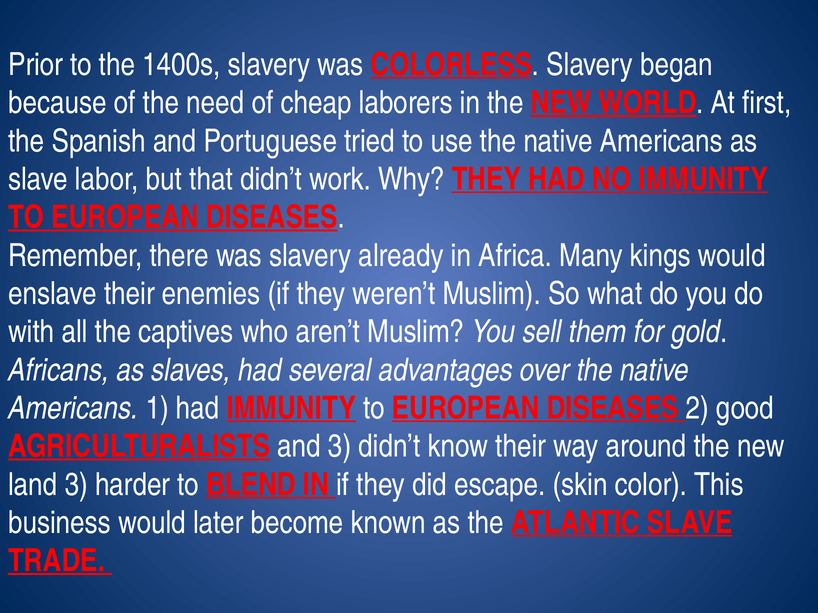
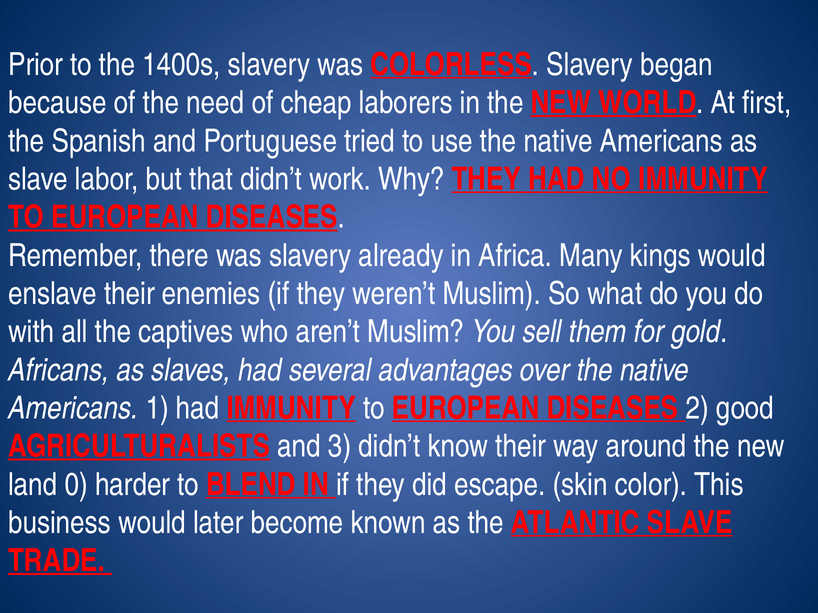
land 3: 3 -> 0
